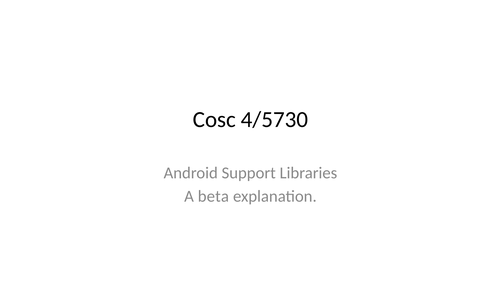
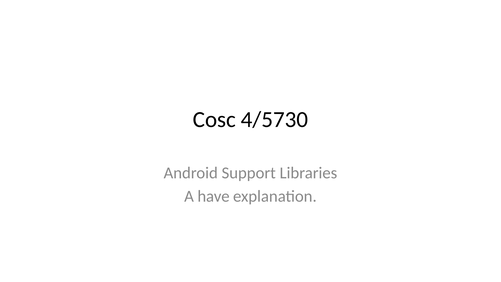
beta: beta -> have
